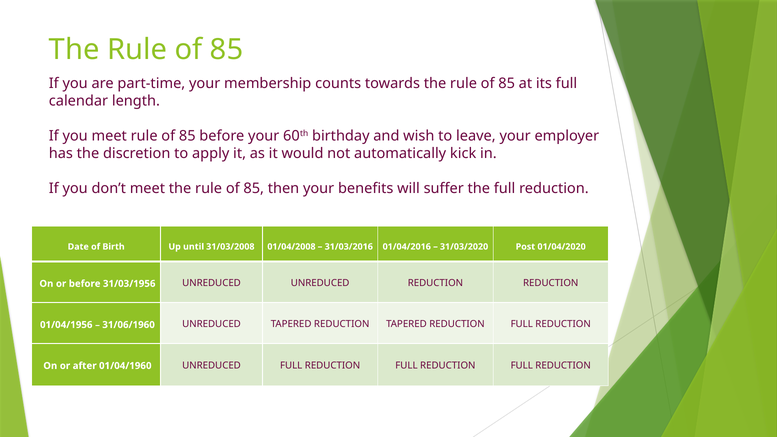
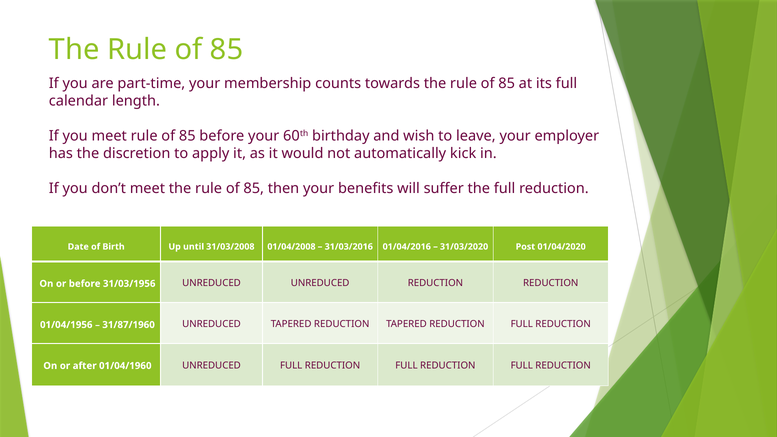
31/06/1960: 31/06/1960 -> 31/87/1960
